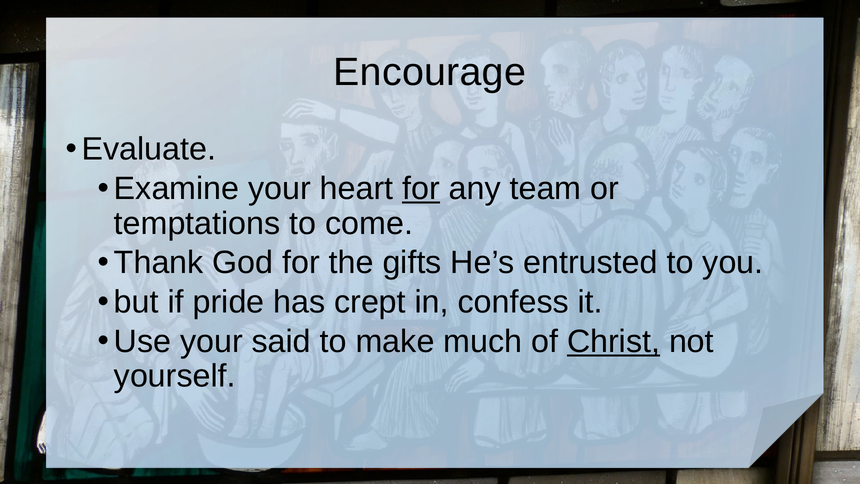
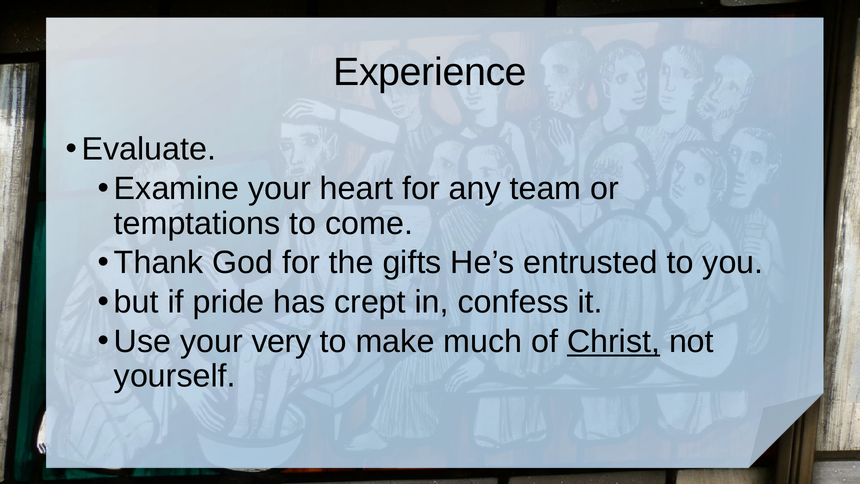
Encourage: Encourage -> Experience
for at (421, 189) underline: present -> none
said: said -> very
